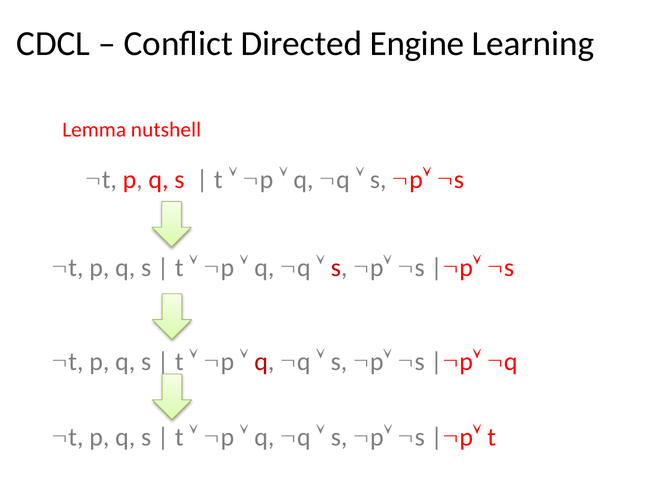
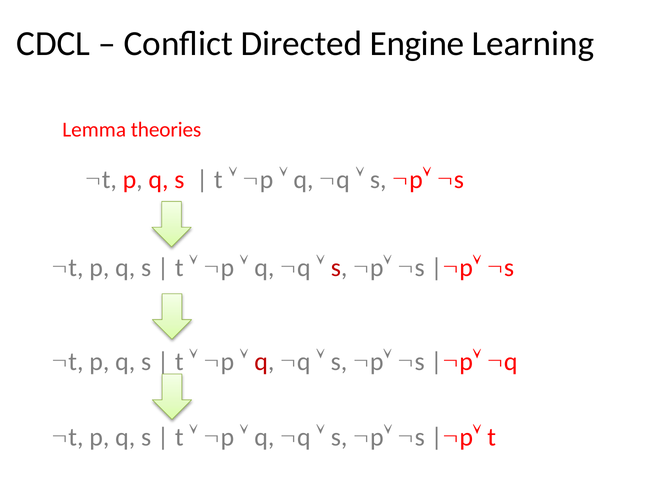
nutshell: nutshell -> theories
